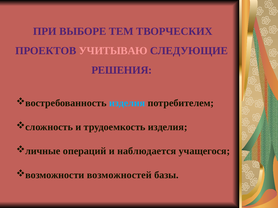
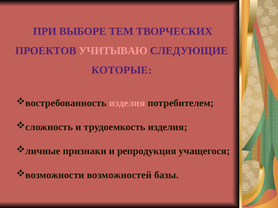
РЕШЕНИЯ: РЕШЕНИЯ -> КОТОРЫЕ
изделия at (127, 103) colour: light blue -> pink
операций: операций -> признаки
наблюдается: наблюдается -> репродукция
